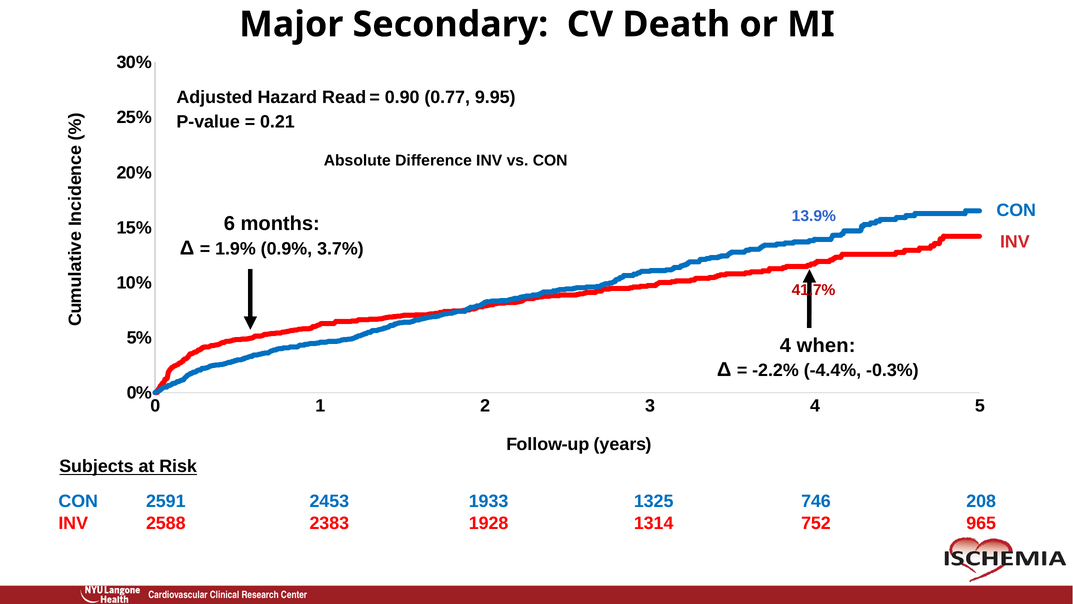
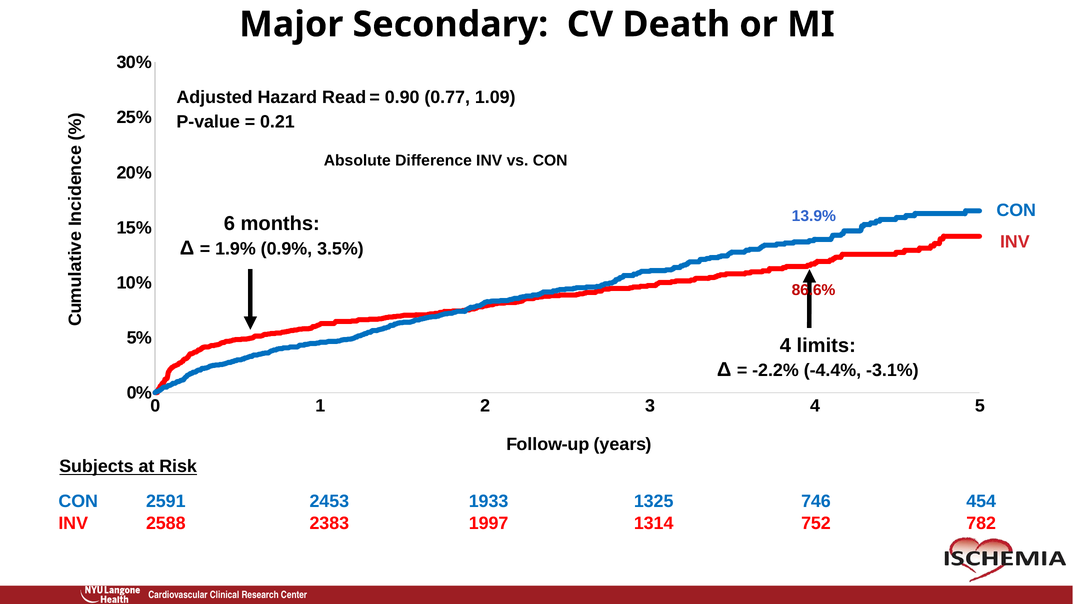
9.95: 9.95 -> 1.09
3.7%: 3.7% -> 3.5%
41.7%: 41.7% -> 86.6%
when: when -> limits
-0.3%: -0.3% -> -3.1%
208: 208 -> 454
1928: 1928 -> 1997
965: 965 -> 782
